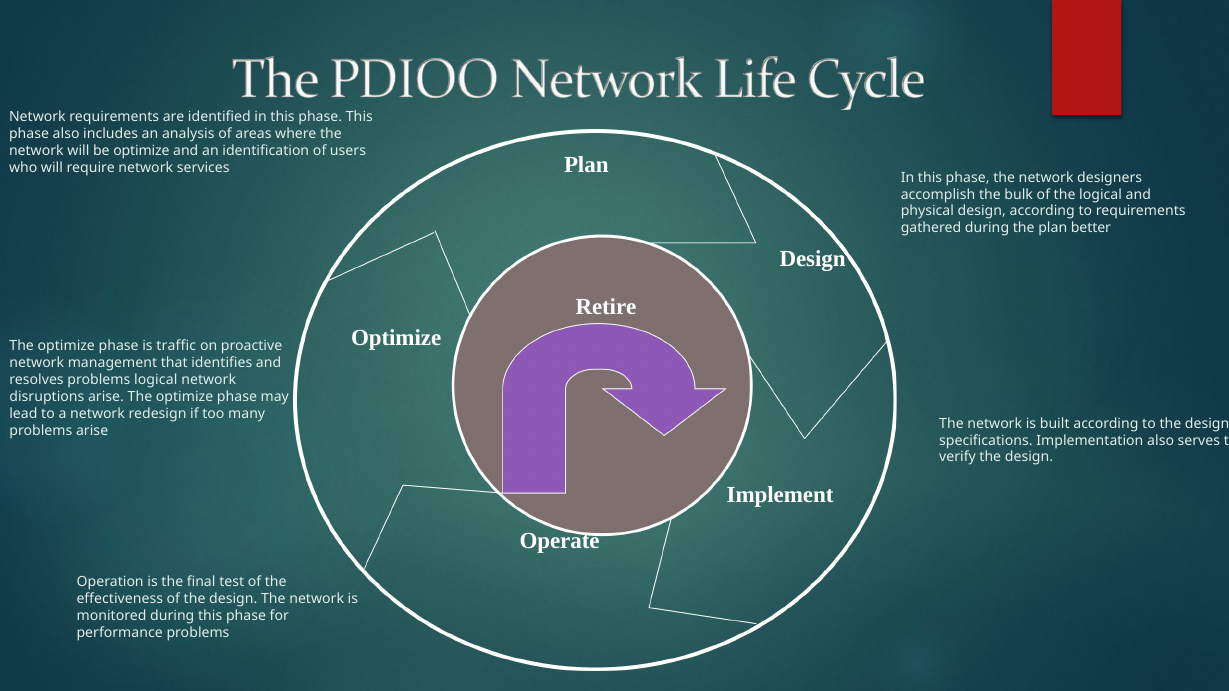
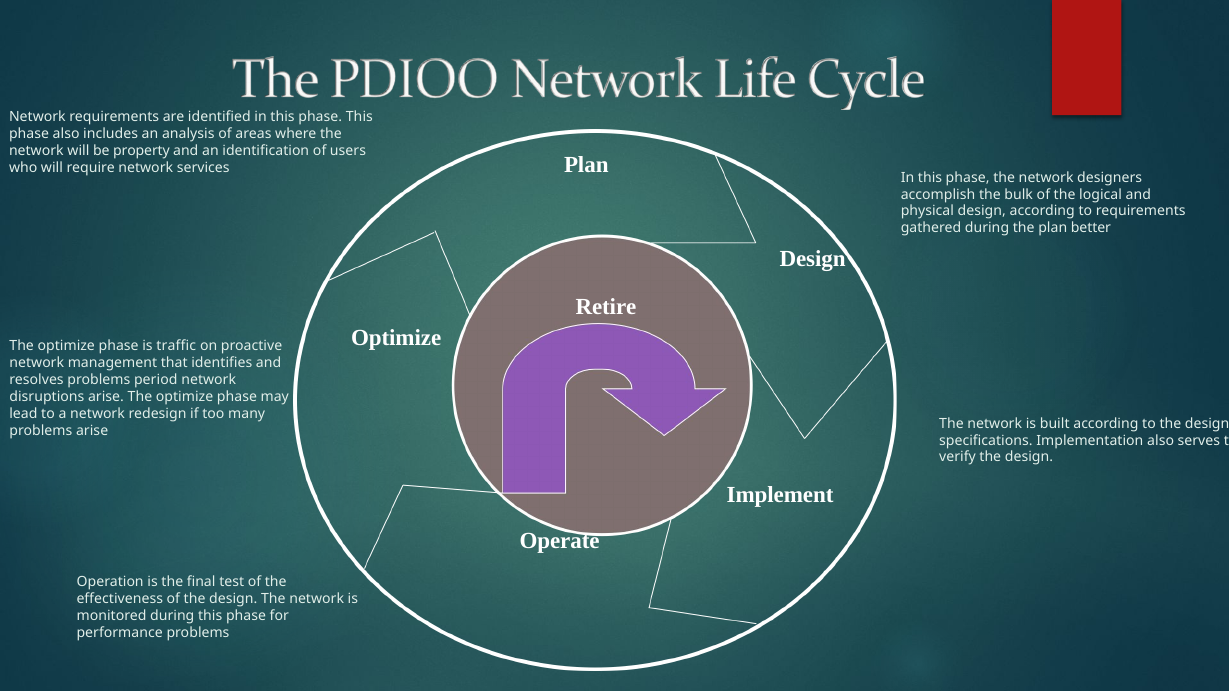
be optimize: optimize -> property
problems logical: logical -> period
